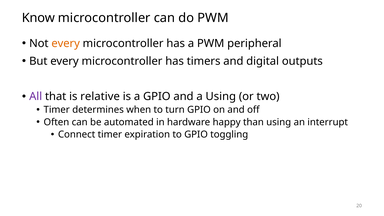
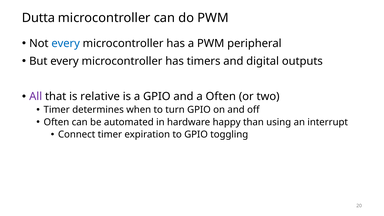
Know: Know -> Dutta
every at (66, 43) colour: orange -> blue
a Using: Using -> Often
